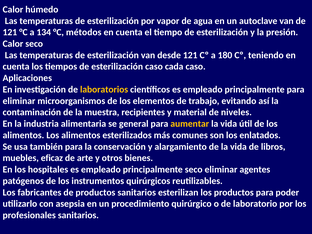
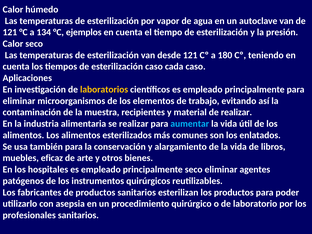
métodos: métodos -> ejemplos
de niveles: niveles -> realizar
se general: general -> realizar
aumentar colour: yellow -> light blue
